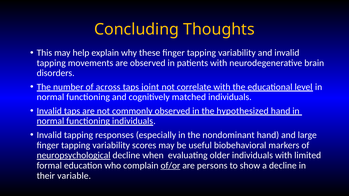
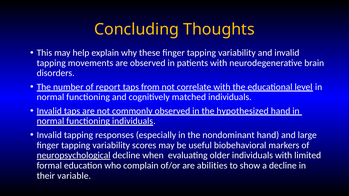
across: across -> report
joint: joint -> from
of/or underline: present -> none
persons: persons -> abilities
